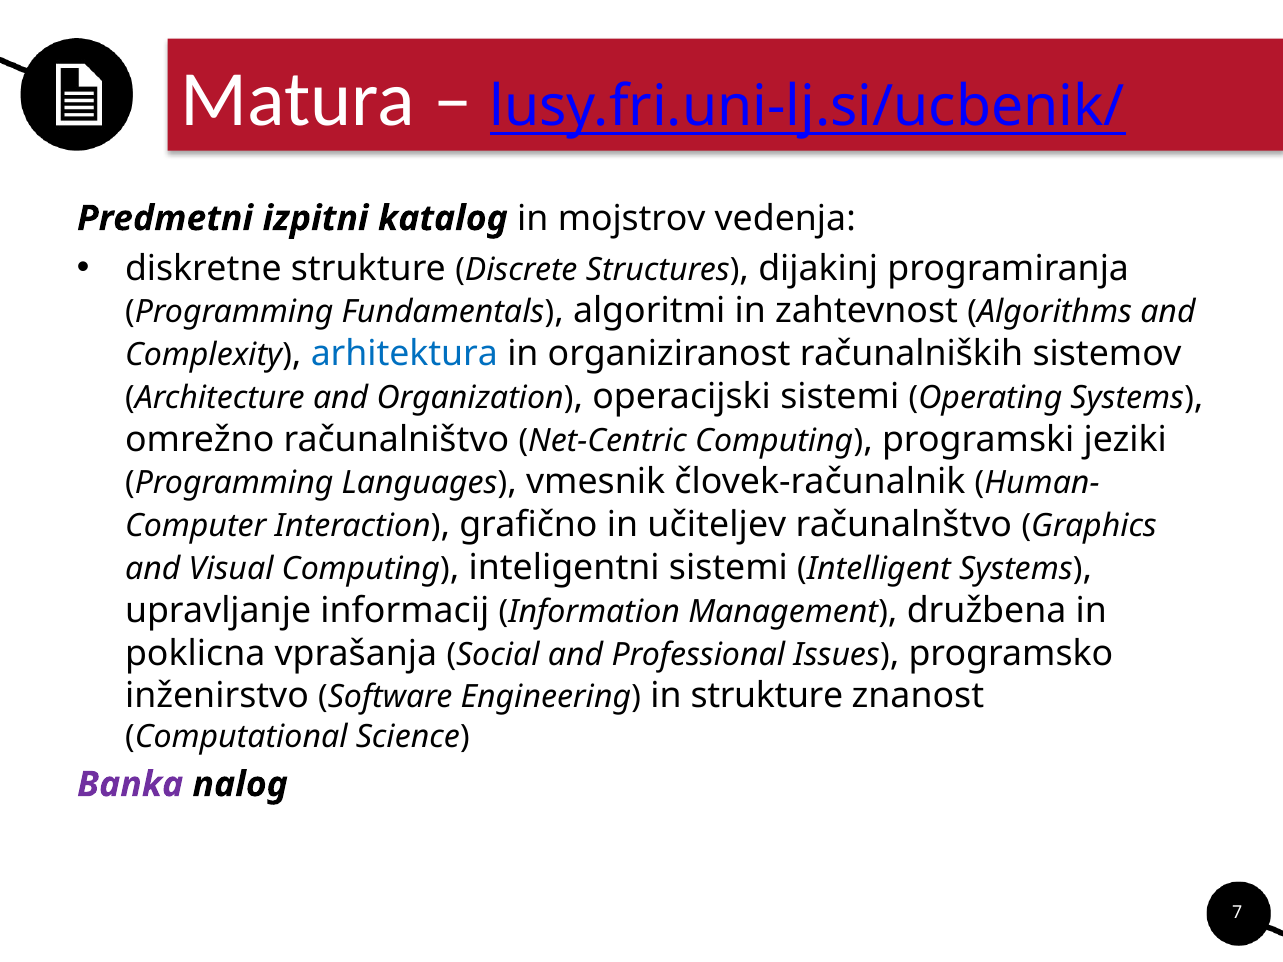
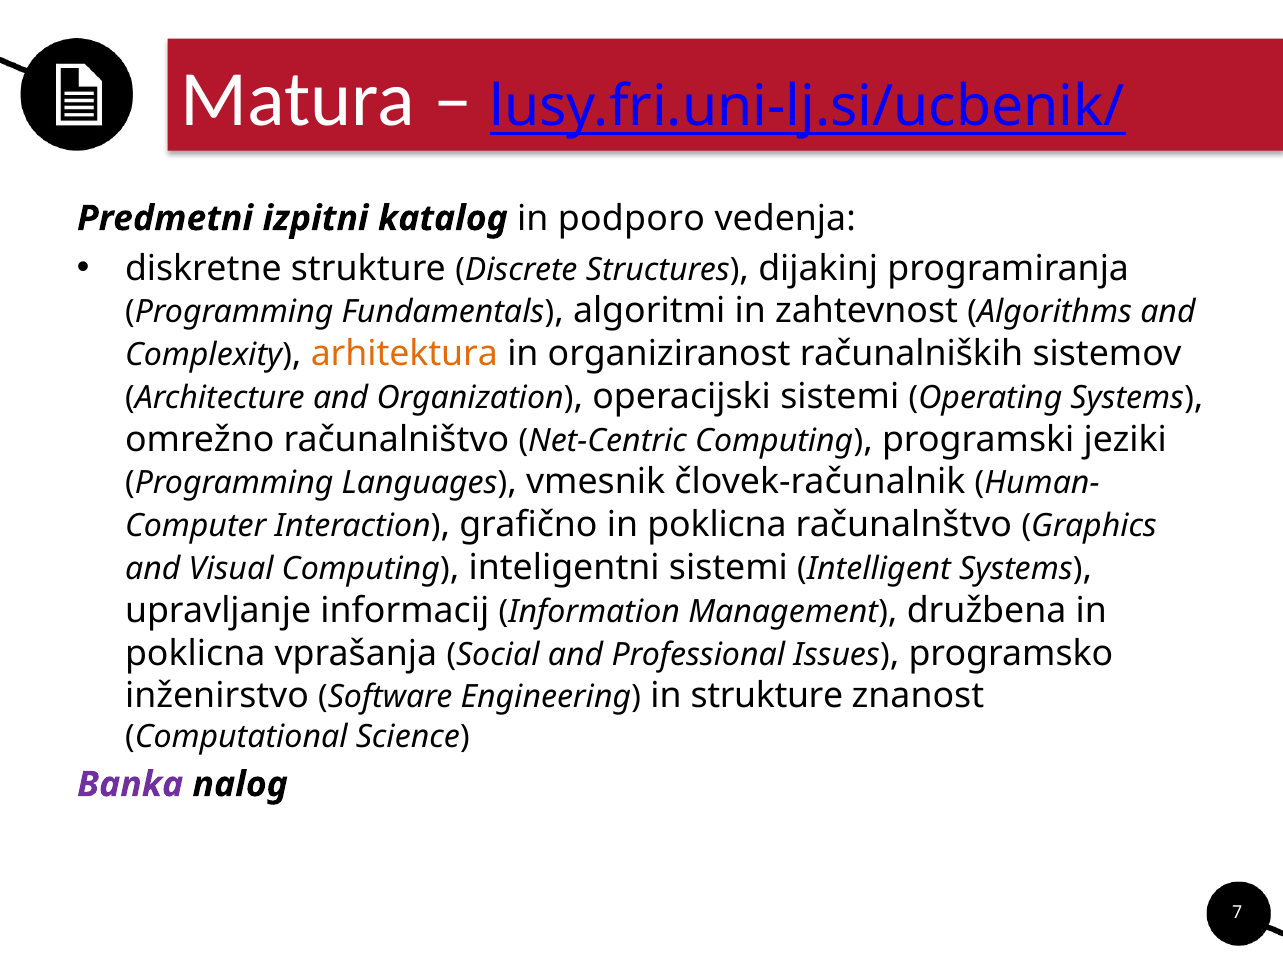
mojstrov: mojstrov -> podporo
arhitektura colour: blue -> orange
grafično in učiteljev: učiteljev -> poklicna
